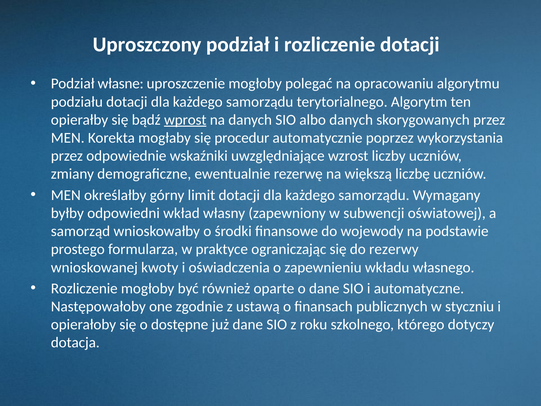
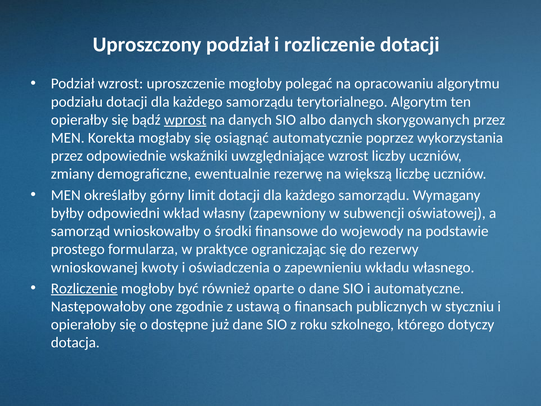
Podział własne: własne -> wzrost
procedur: procedur -> osiągnąć
Rozliczenie at (84, 288) underline: none -> present
